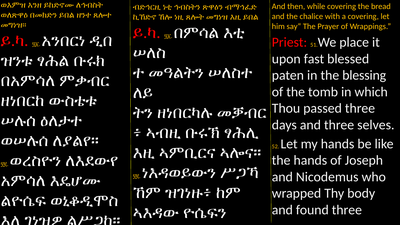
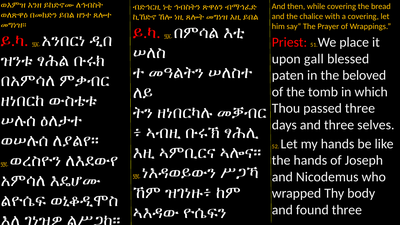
fast: fast -> gall
blessing: blessing -> beloved
